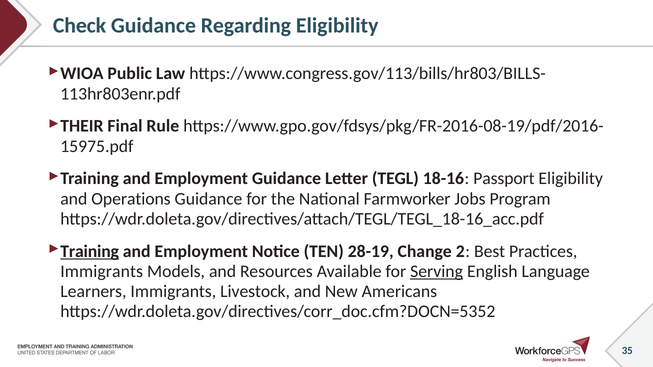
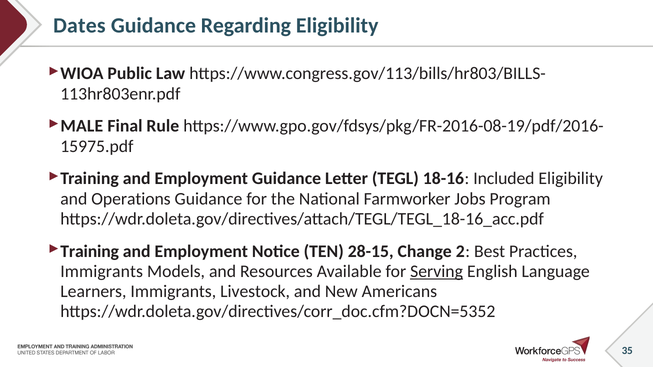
Check: Check -> Dates
THEIR: THEIR -> MALE
Passport: Passport -> Included
Training at (90, 251) underline: present -> none
28-19: 28-19 -> 28-15
